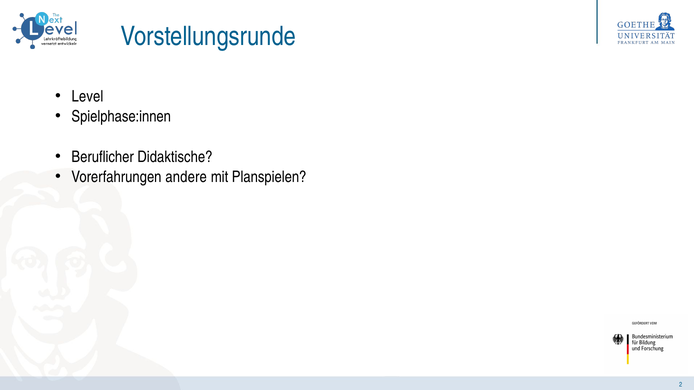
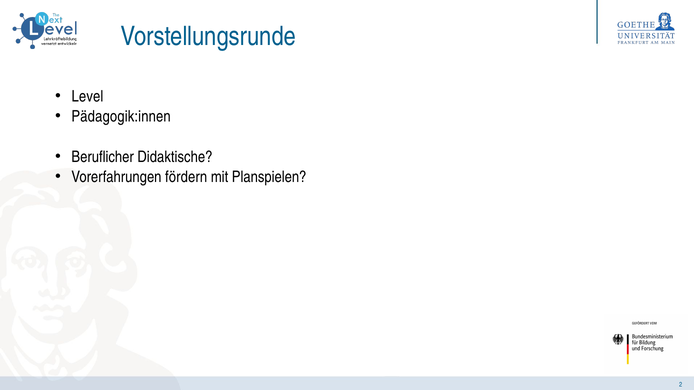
Spielphase:innen: Spielphase:innen -> Pädagogik:innen
andere: andere -> fördern
